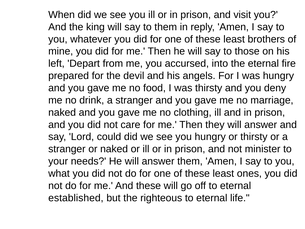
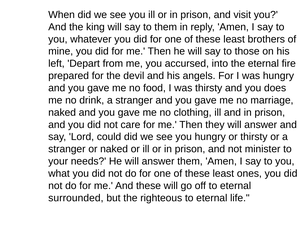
deny: deny -> does
established: established -> surrounded
